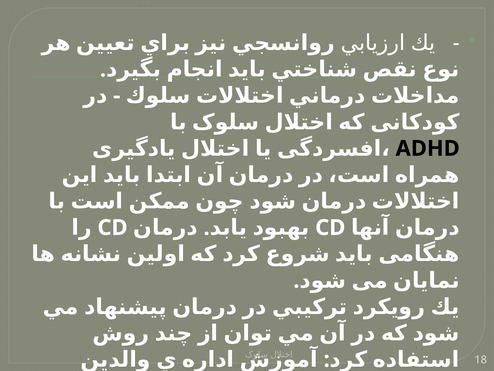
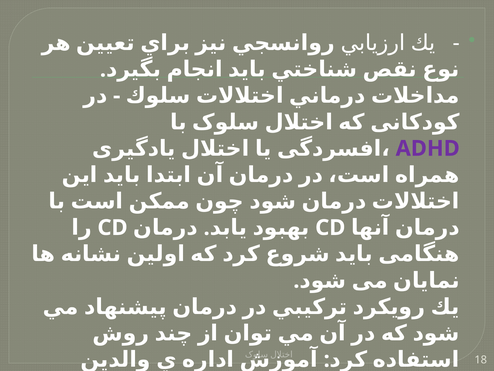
ADHD colour: black -> purple
